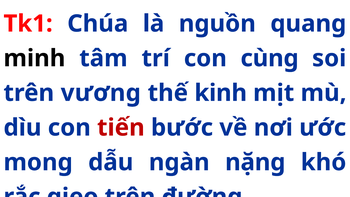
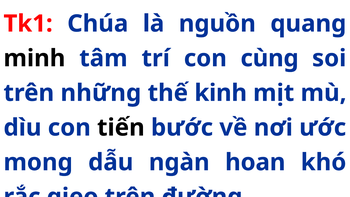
vương: vương -> những
tiến colour: red -> black
nặng: nặng -> hoan
